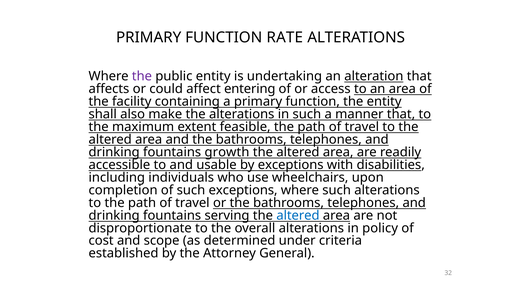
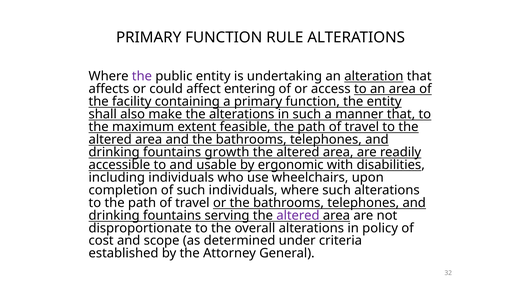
RATE: RATE -> RULE
by exceptions: exceptions -> ergonomic
such exceptions: exceptions -> individuals
altered at (298, 215) colour: blue -> purple
